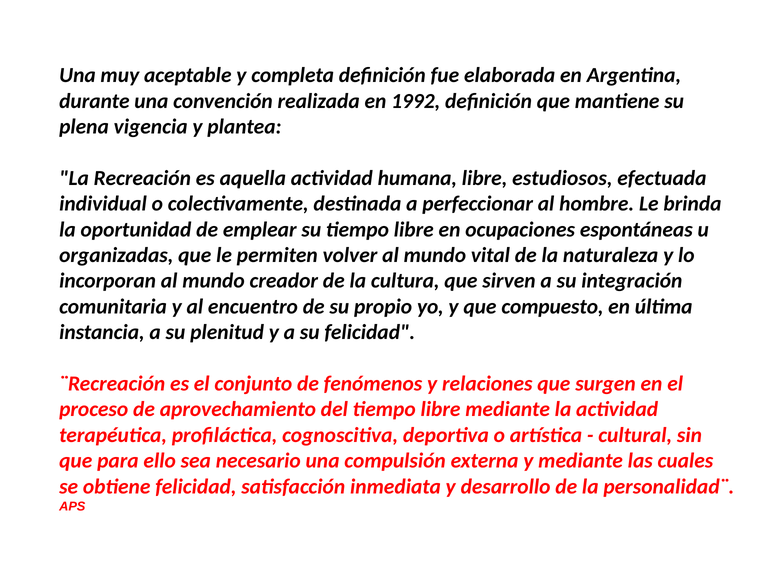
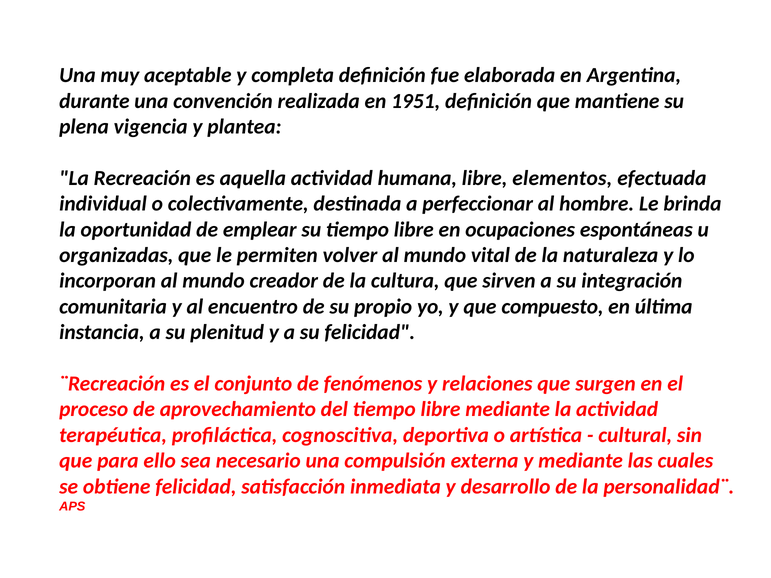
1992: 1992 -> 1951
estudiosos: estudiosos -> elementos
